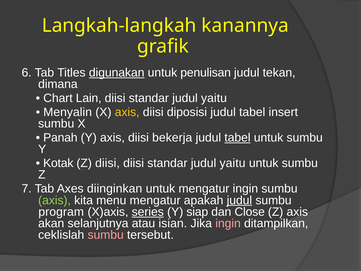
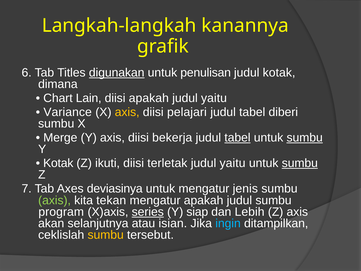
judul tekan: tekan -> kotak
standar at (149, 98): standar -> apakah
Menyalin: Menyalin -> Variance
diposisi: diposisi -> pelajari
insert: insert -> diberi
Panah: Panah -> Merge
sumbu at (305, 138) underline: none -> present
Z diisi: diisi -> ikuti
standar at (167, 163): standar -> terletak
sumbu at (300, 163) underline: none -> present
diinginkan: diinginkan -> deviasinya
mengatur ingin: ingin -> jenis
menu: menu -> tekan
judul at (239, 200) underline: present -> none
Close: Close -> Lebih
ingin at (228, 223) colour: pink -> light blue
sumbu at (106, 235) colour: pink -> yellow
